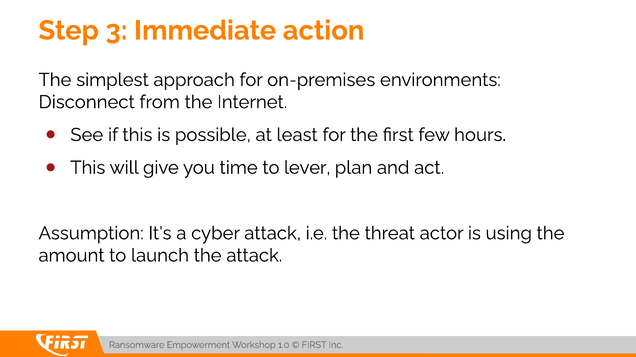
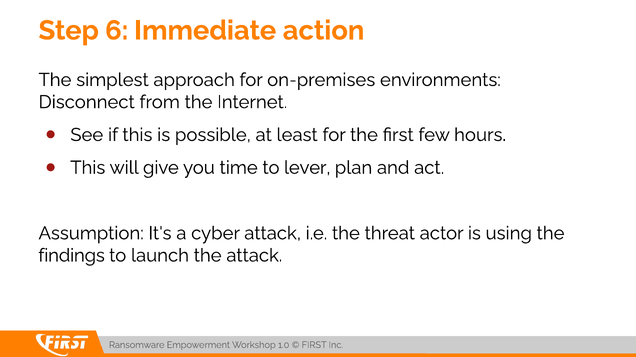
3: 3 -> 6
amount: amount -> findings
